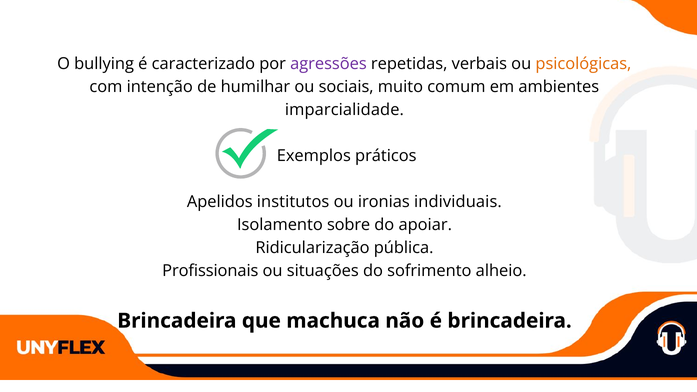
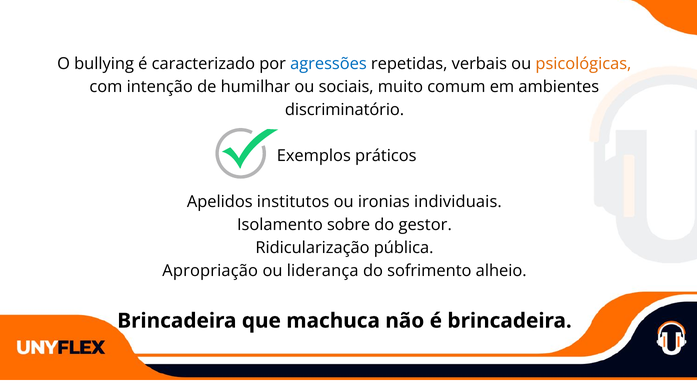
agressões colour: purple -> blue
imparcialidade: imparcialidade -> discriminatório
apoiar: apoiar -> gestor
Profissionais: Profissionais -> Apropriação
situações: situações -> liderança
